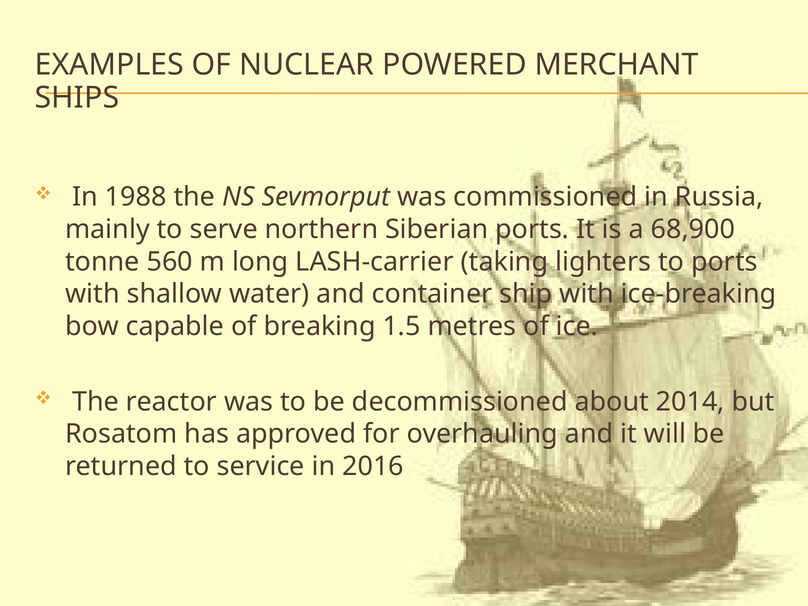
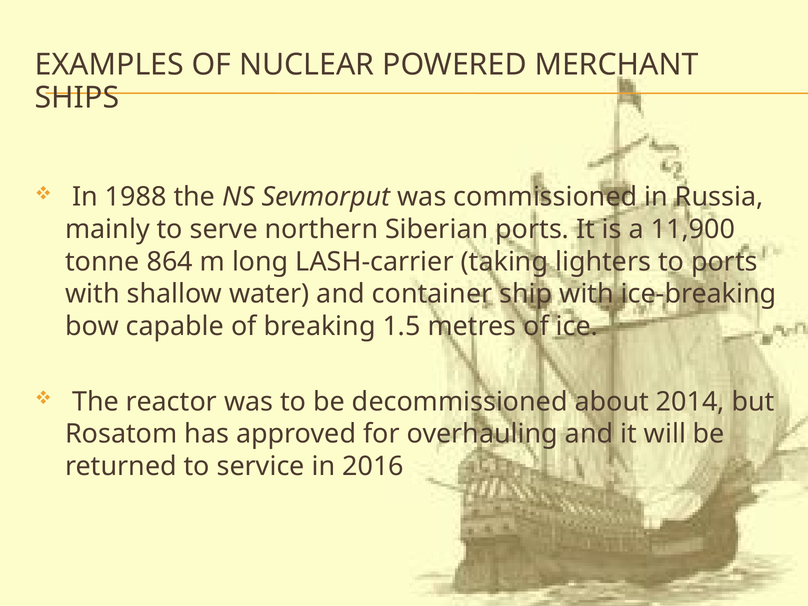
68,900: 68,900 -> 11,900
560: 560 -> 864
